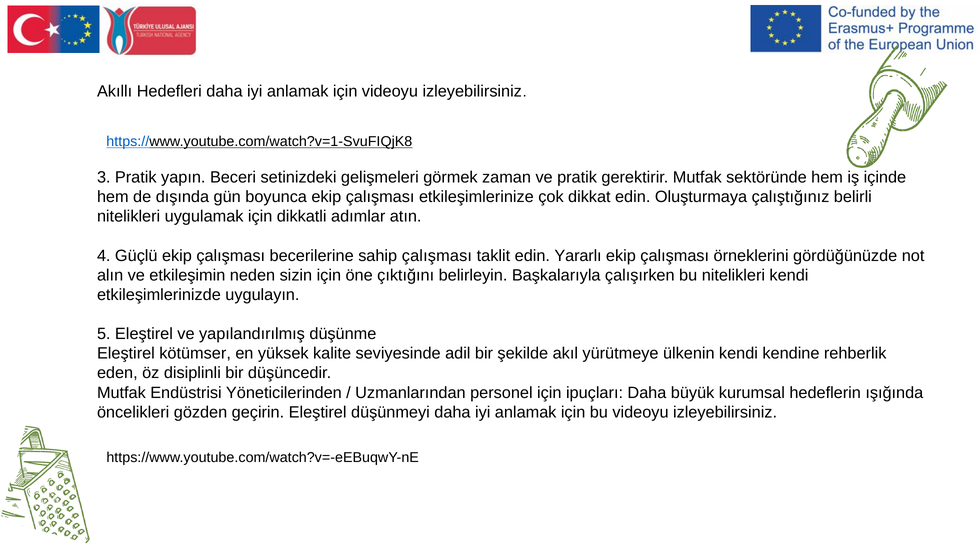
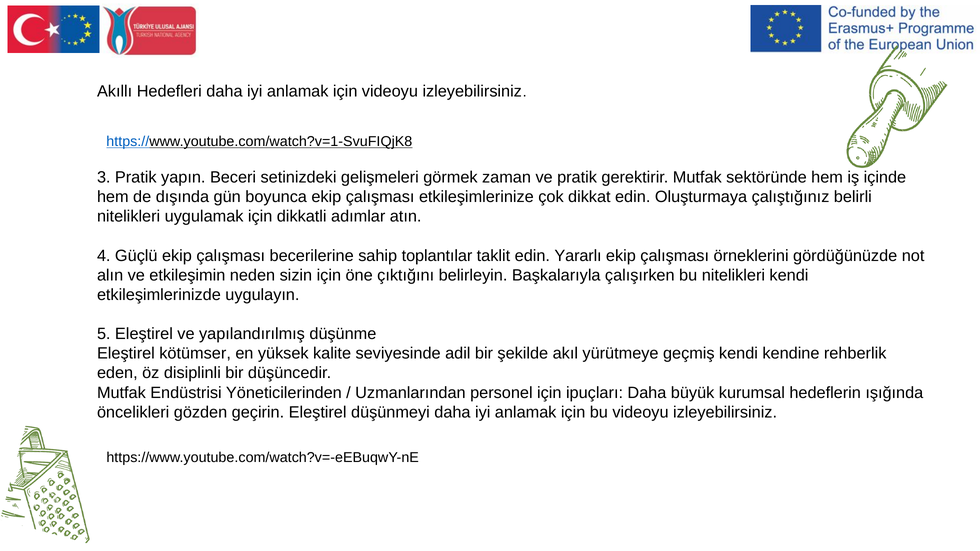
sahip çalışması: çalışması -> toplantılar
ülkenin: ülkenin -> geçmiş
